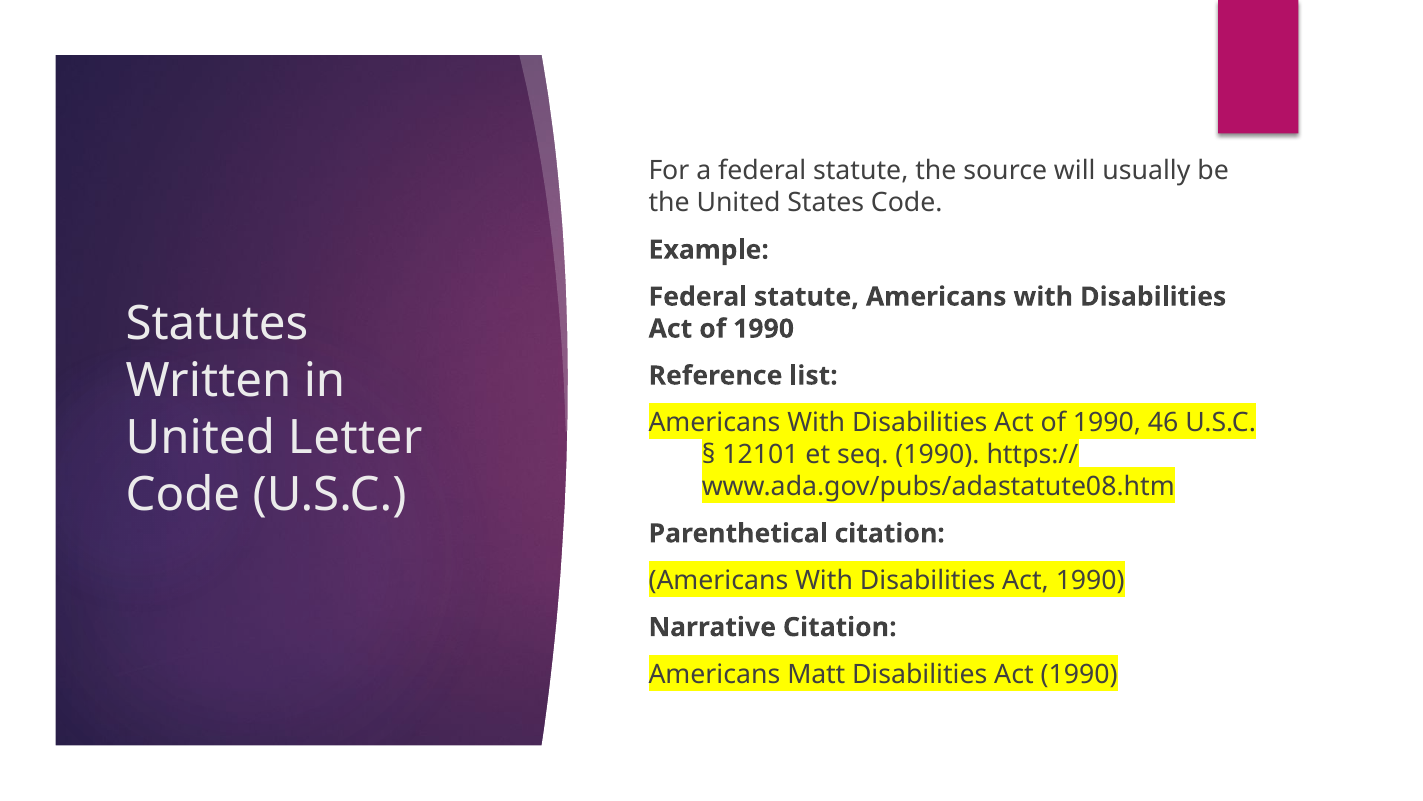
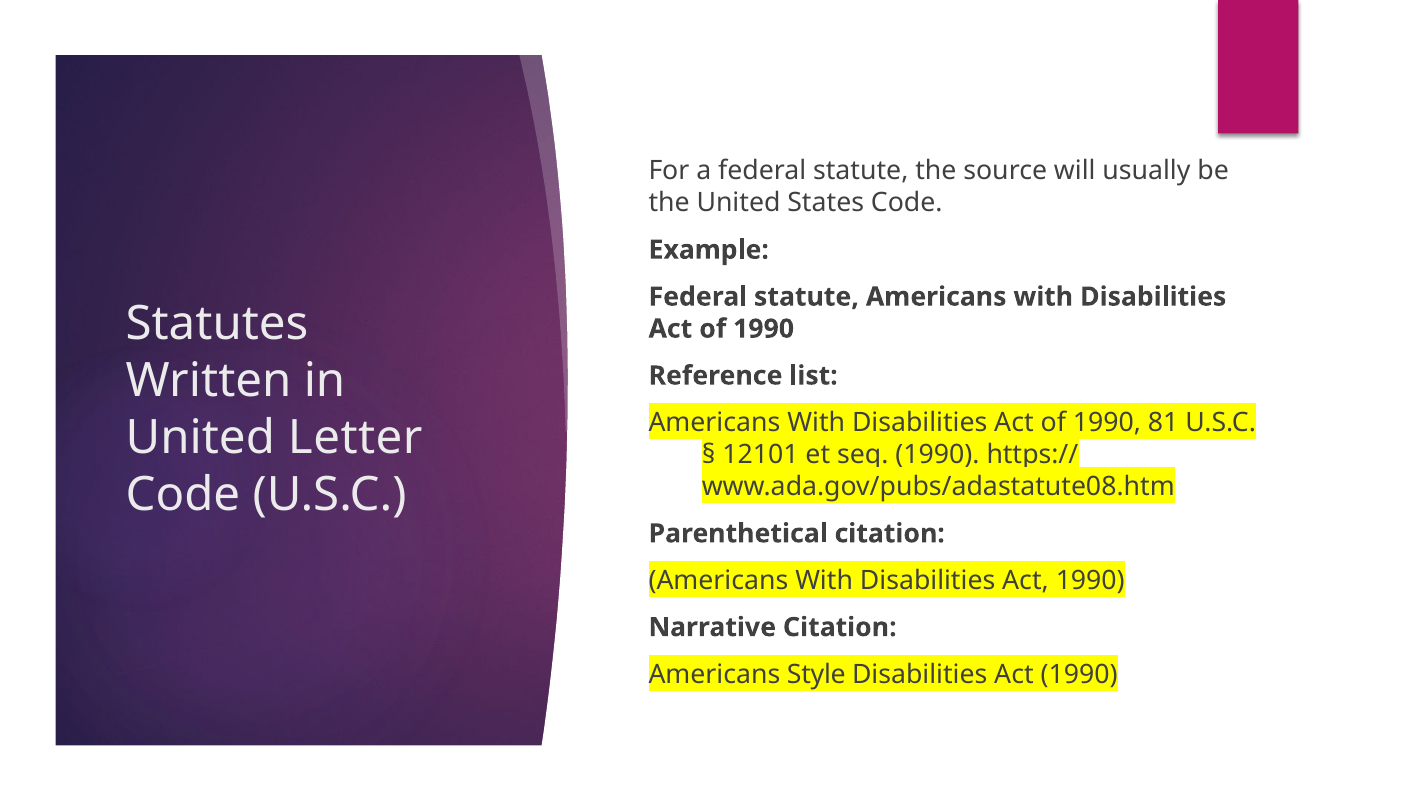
46: 46 -> 81
Matt: Matt -> Style
